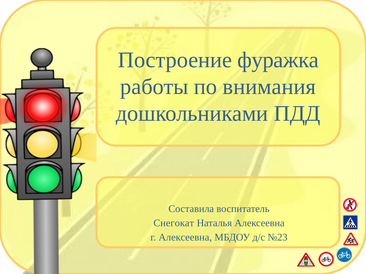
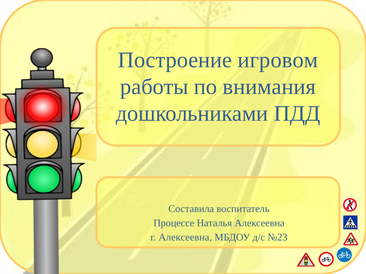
фуражка: фуражка -> игровом
Снегокат: Снегокат -> Процессе
